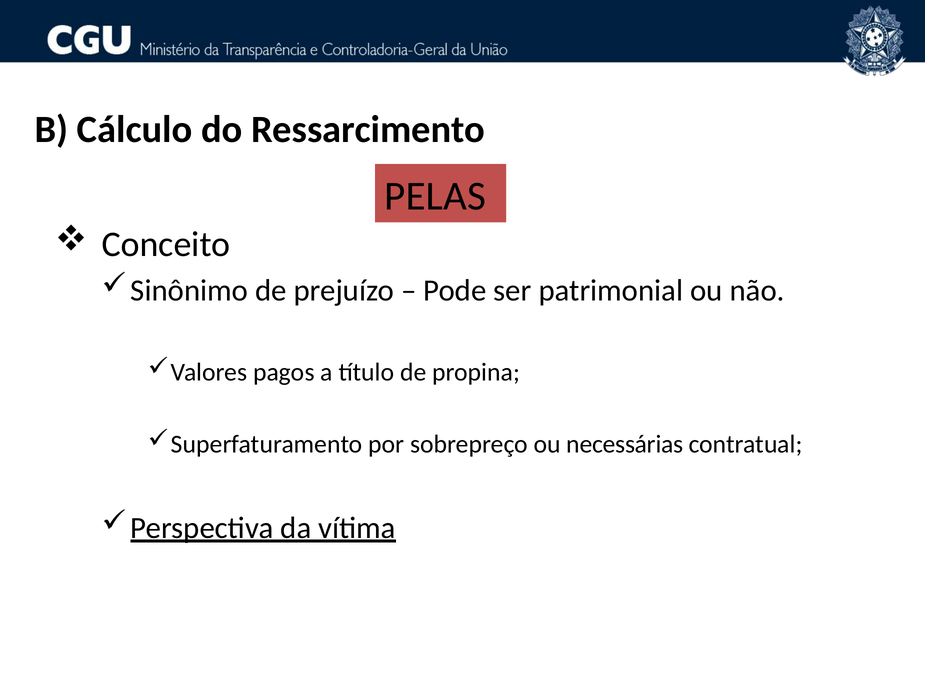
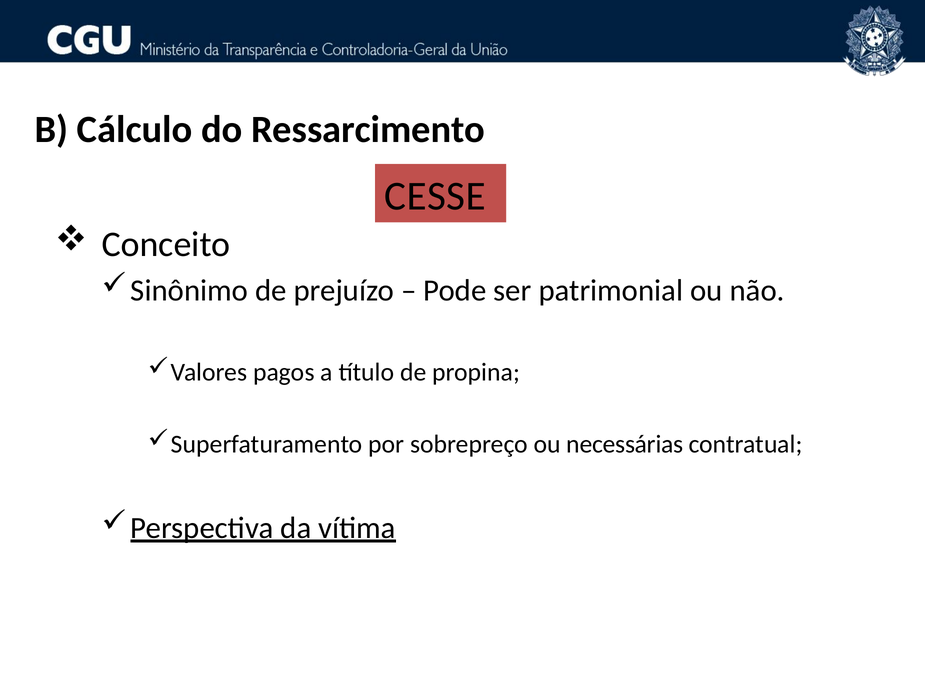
PELAS: PELAS -> CESSE
